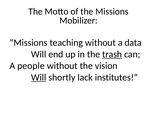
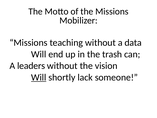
trash underline: present -> none
people: people -> leaders
institutes: institutes -> someone
